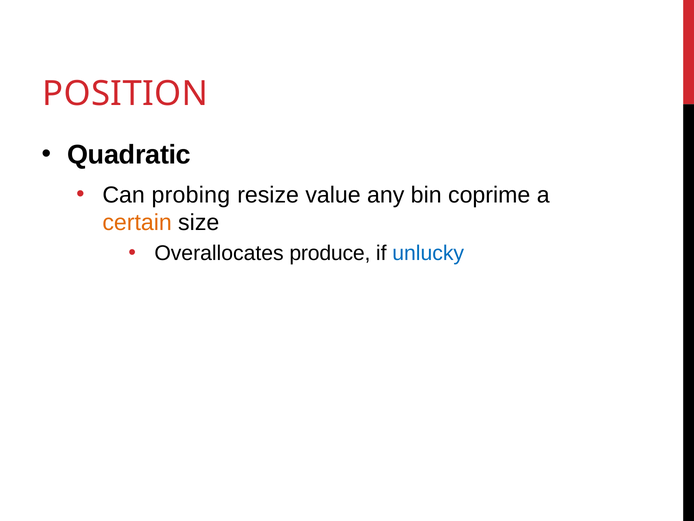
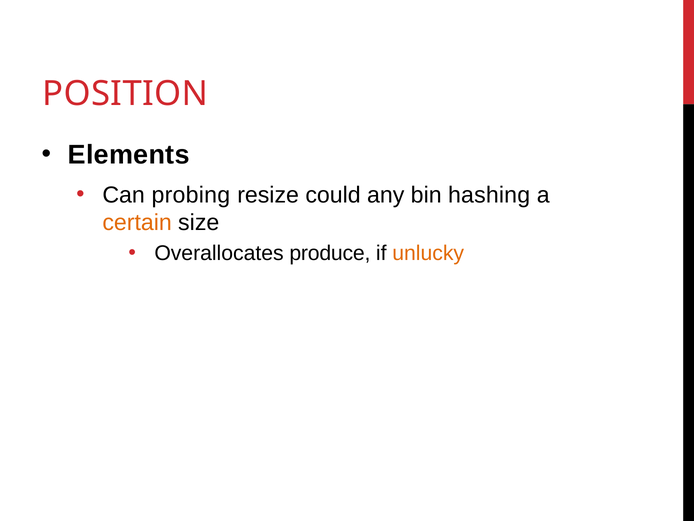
Quadratic: Quadratic -> Elements
value: value -> could
coprime: coprime -> hashing
unlucky colour: blue -> orange
